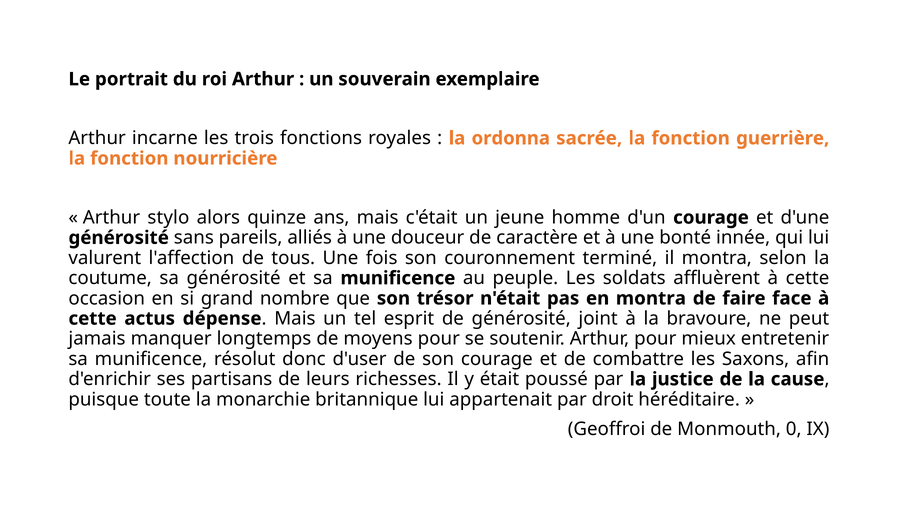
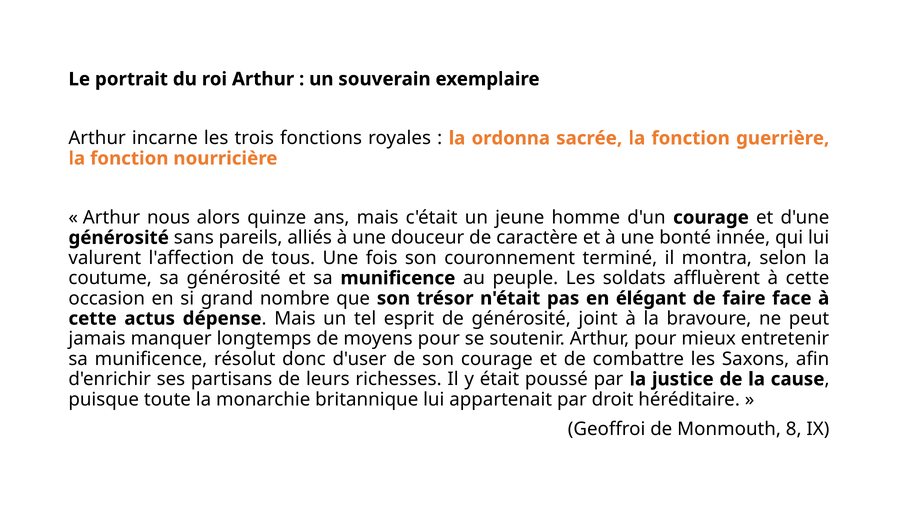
stylo: stylo -> nous
en montra: montra -> élégant
0: 0 -> 8
